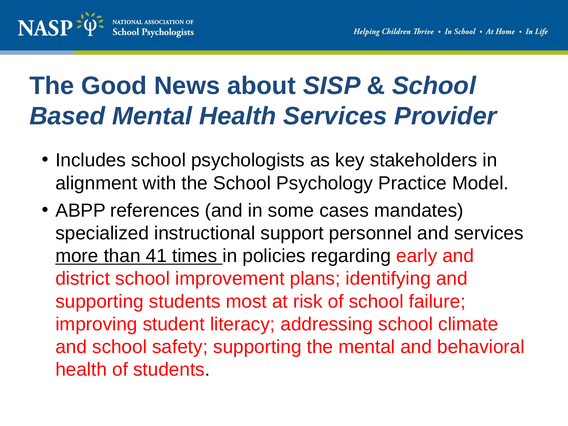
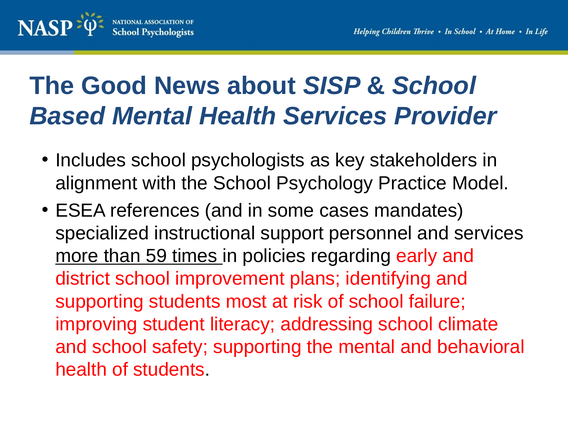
ABPP: ABPP -> ESEA
41: 41 -> 59
